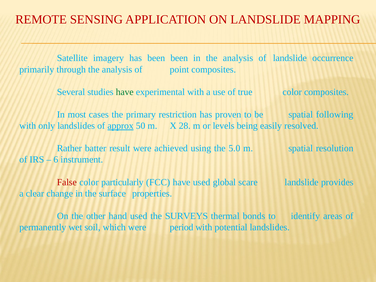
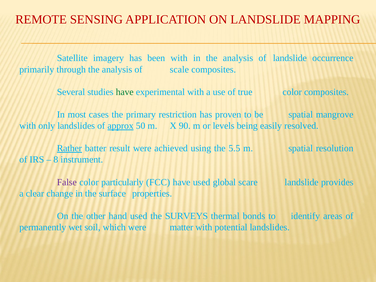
been been: been -> with
point: point -> scale
following: following -> mangrove
28: 28 -> 90
Rather underline: none -> present
5.0: 5.0 -> 5.5
6: 6 -> 8
False colour: red -> purple
period: period -> matter
